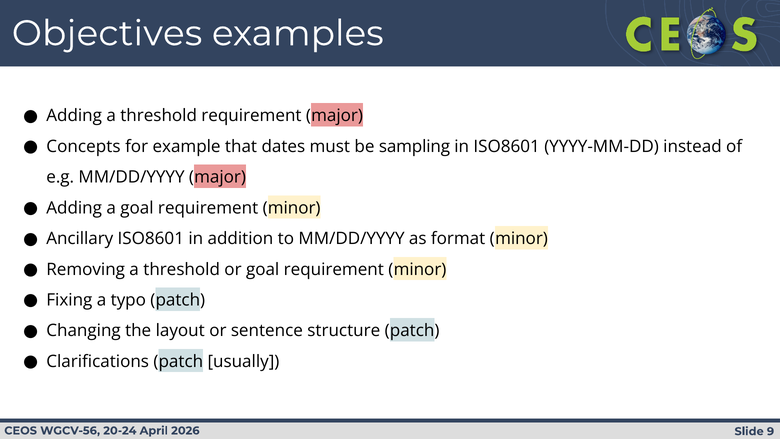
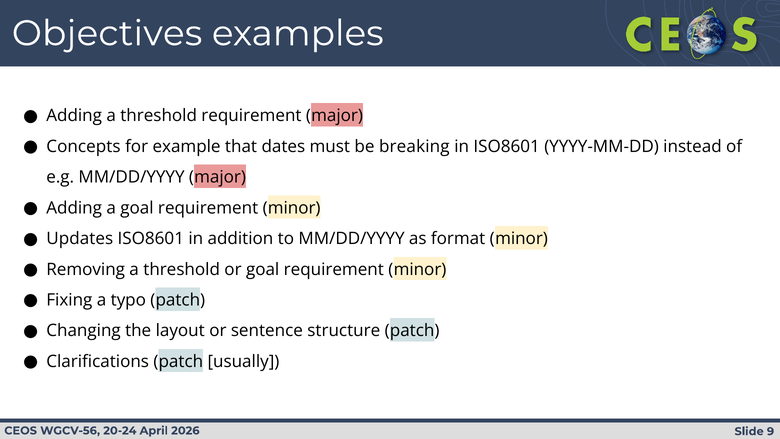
sampling: sampling -> breaking
Ancillary: Ancillary -> Updates
